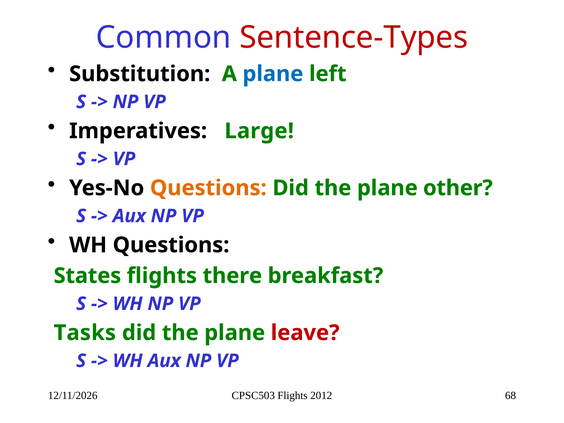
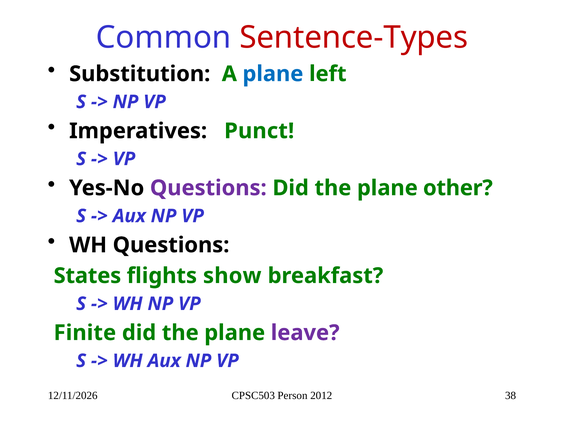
Large: Large -> Punct
Questions at (208, 188) colour: orange -> purple
there: there -> show
Tasks: Tasks -> Finite
leave colour: red -> purple
CPSC503 Flights: Flights -> Person
68: 68 -> 38
